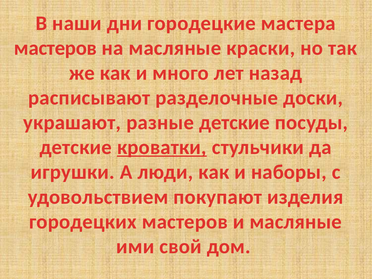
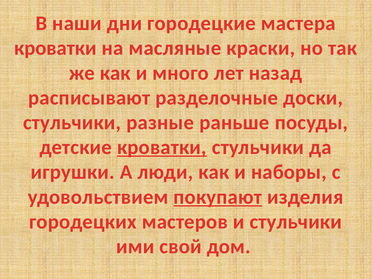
мастеров at (55, 48): мастеров -> кроватки
украшают at (72, 123): украшают -> стульчики
разные детские: детские -> раньше
покупают underline: none -> present
и масляные: масляные -> стульчики
